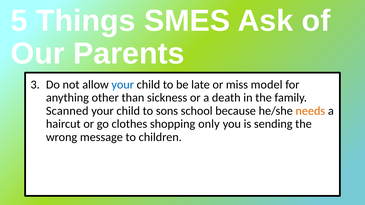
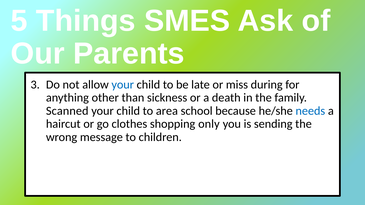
model: model -> during
sons: sons -> area
needs colour: orange -> blue
